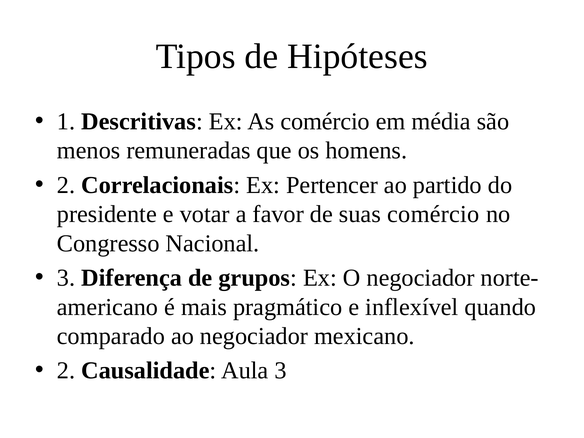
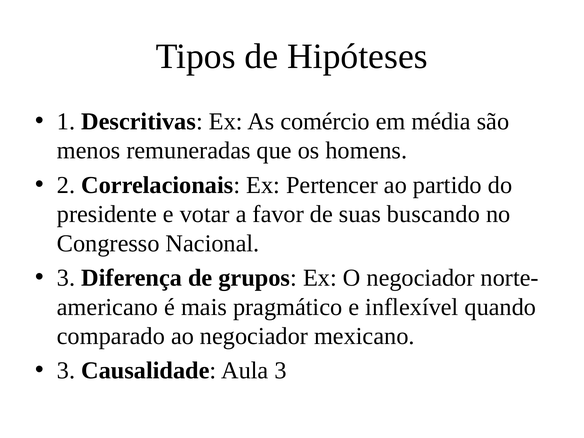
suas comércio: comércio -> buscando
2 at (66, 371): 2 -> 3
